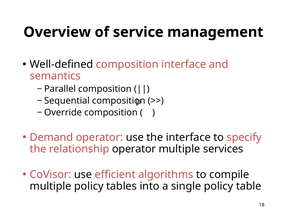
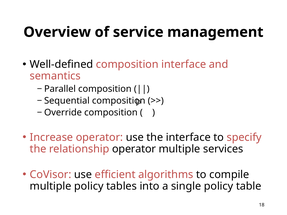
Demand: Demand -> Increase
